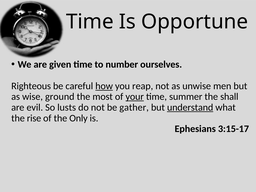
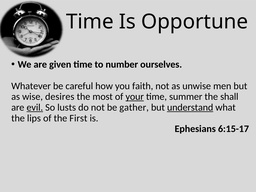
Righteous: Righteous -> Whatever
how underline: present -> none
reap: reap -> faith
ground: ground -> desires
evil underline: none -> present
rise: rise -> lips
Only: Only -> First
3:15-17: 3:15-17 -> 6:15-17
